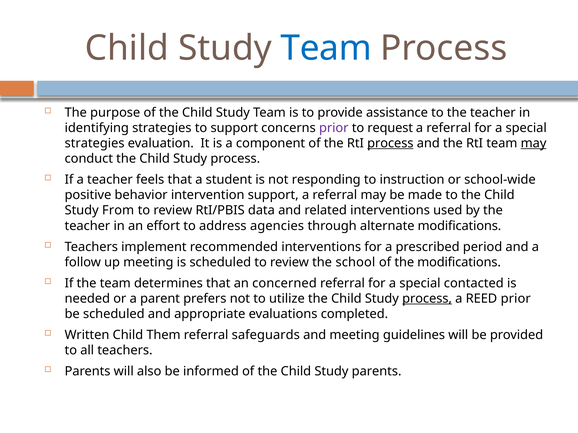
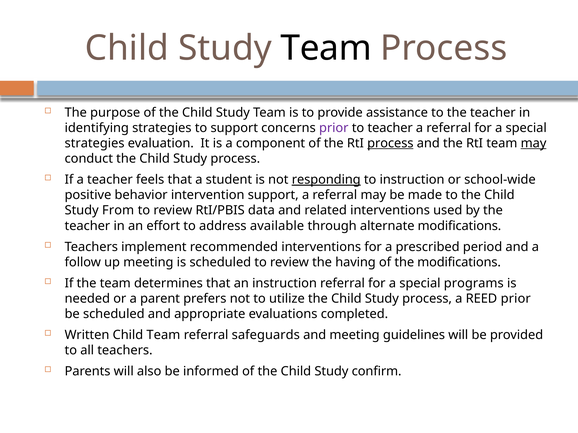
Team at (326, 48) colour: blue -> black
to request: request -> teacher
responding underline: none -> present
agencies: agencies -> available
school: school -> having
an concerned: concerned -> instruction
contacted: contacted -> programs
process at (427, 299) underline: present -> none
Child Them: Them -> Team
Study parents: parents -> confirm
